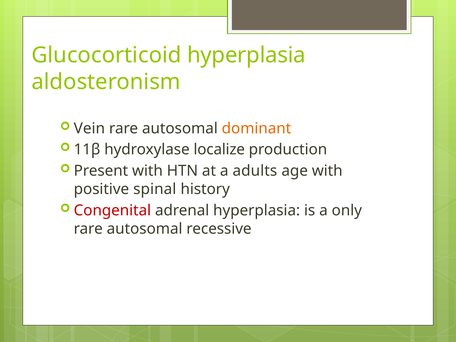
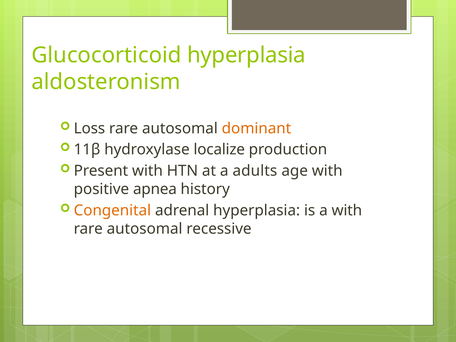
Vein: Vein -> Loss
spinal: spinal -> apnea
Congenital colour: red -> orange
a only: only -> with
